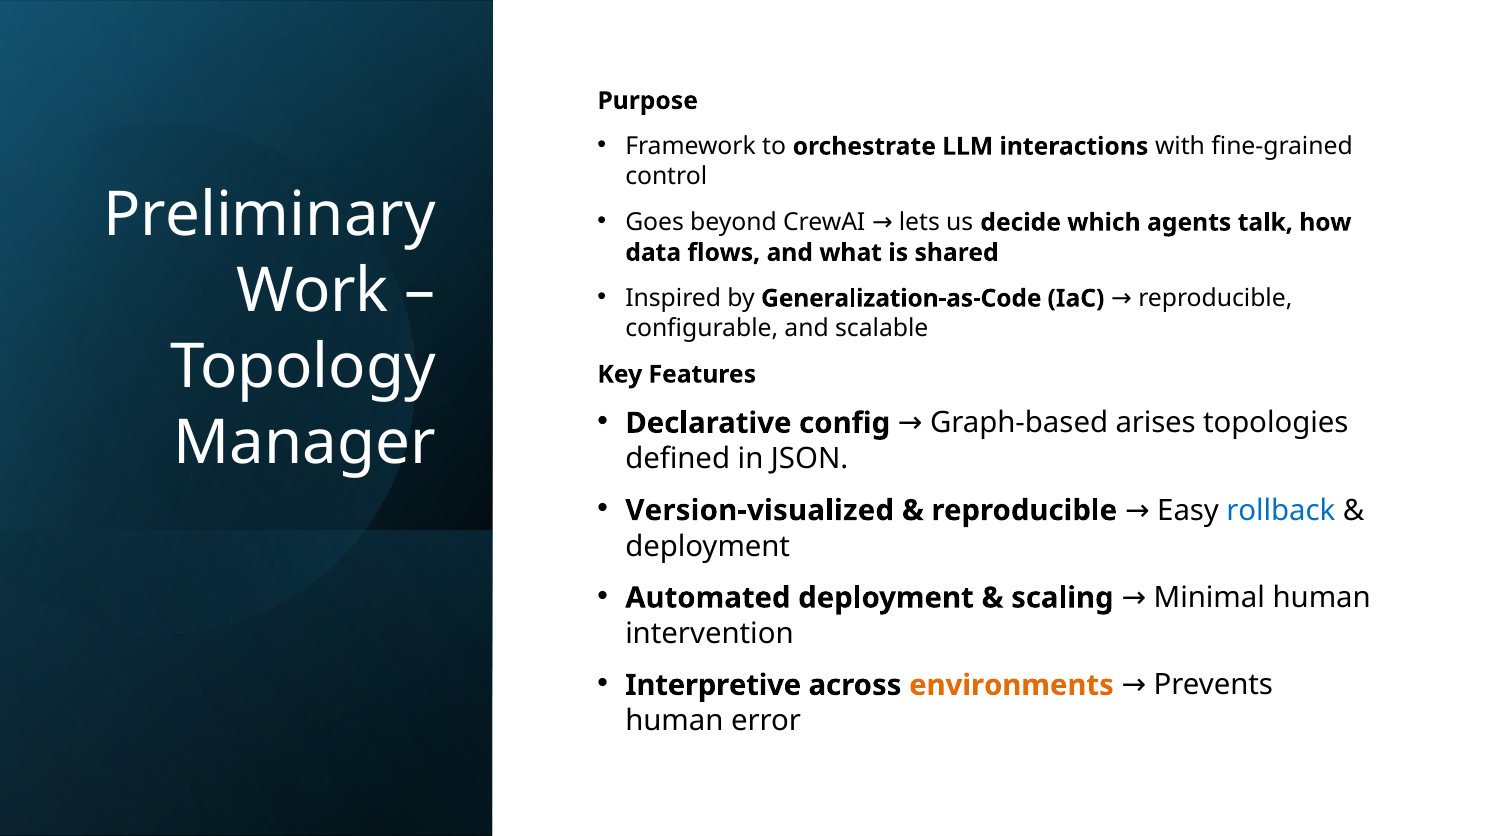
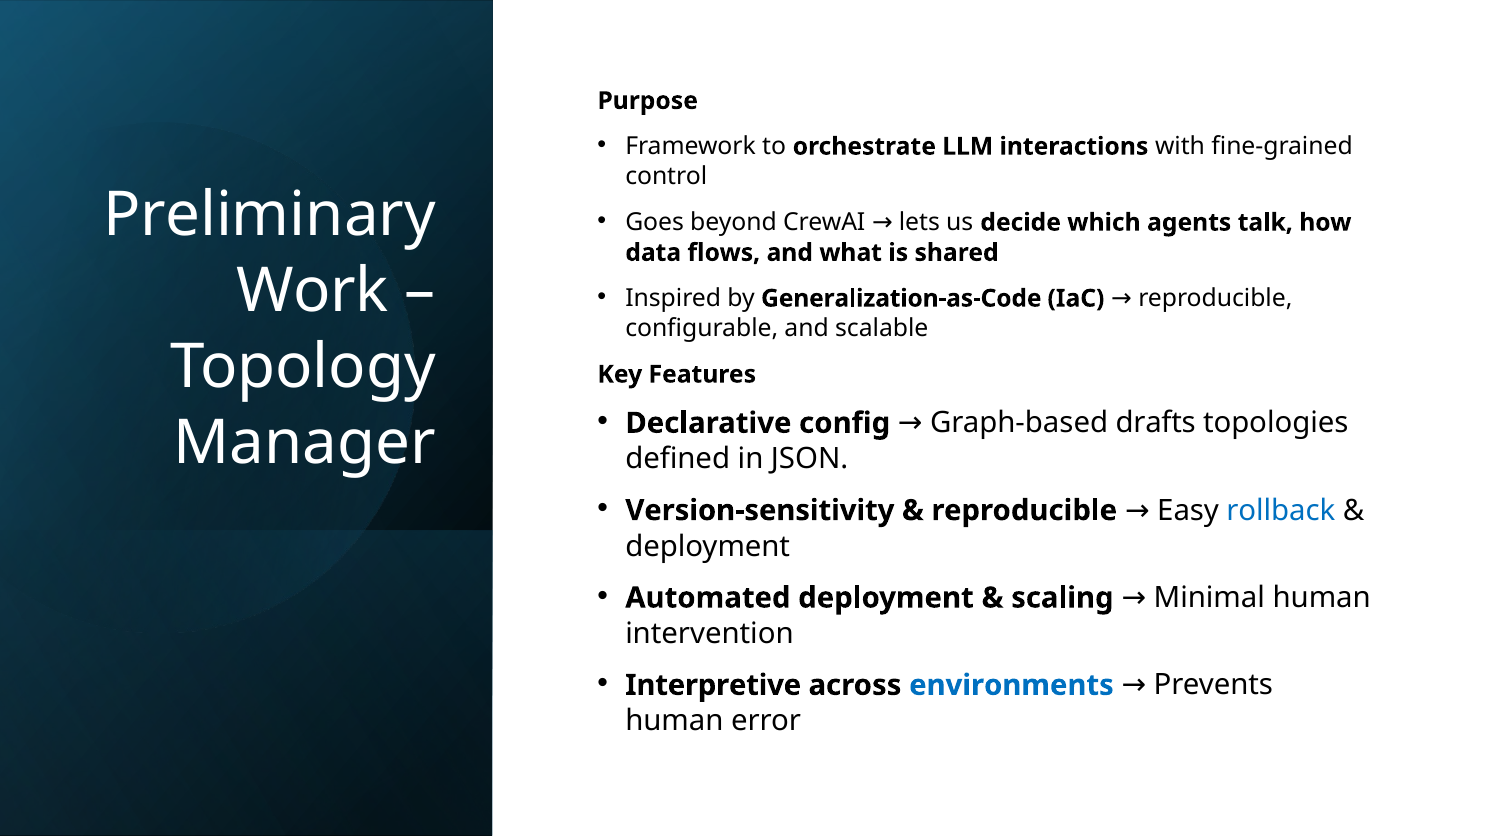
arises: arises -> drafts
Version-visualized: Version-visualized -> Version-sensitivity
environments colour: orange -> blue
